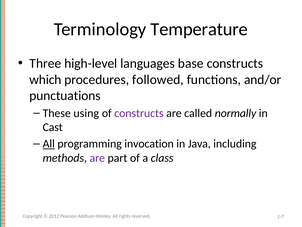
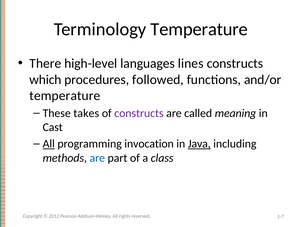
Three: Three -> There
base: base -> lines
punctuations at (65, 96): punctuations -> temperature
using: using -> takes
normally: normally -> meaning
Java underline: none -> present
are at (97, 158) colour: purple -> blue
